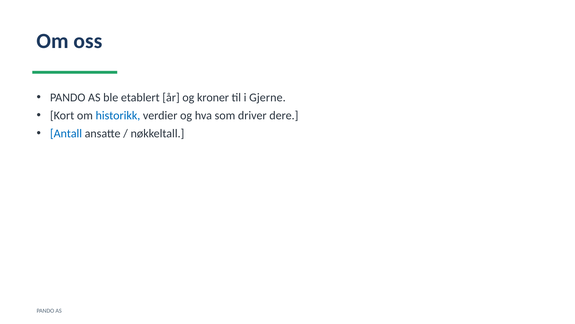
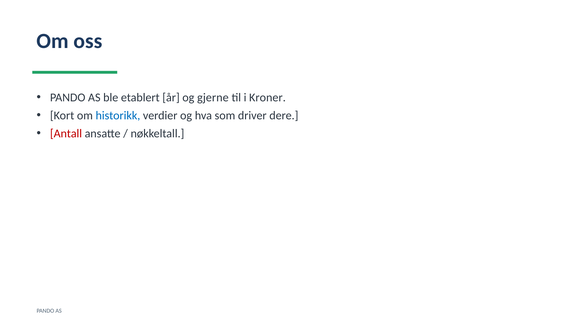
kroner: kroner -> gjerne
Gjerne: Gjerne -> Kroner
Antall colour: blue -> red
